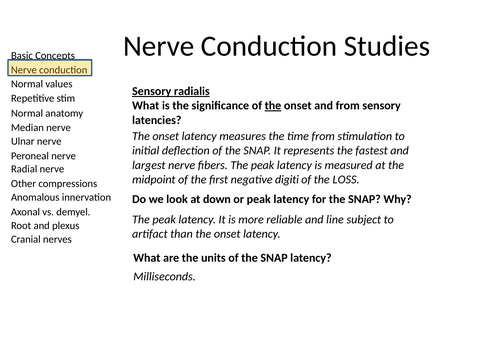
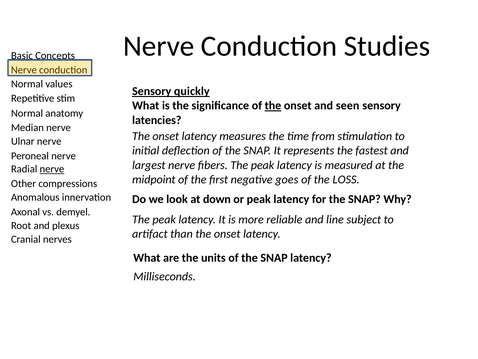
radialis: radialis -> quickly
and from: from -> seen
nerve at (52, 169) underline: none -> present
digiti: digiti -> goes
